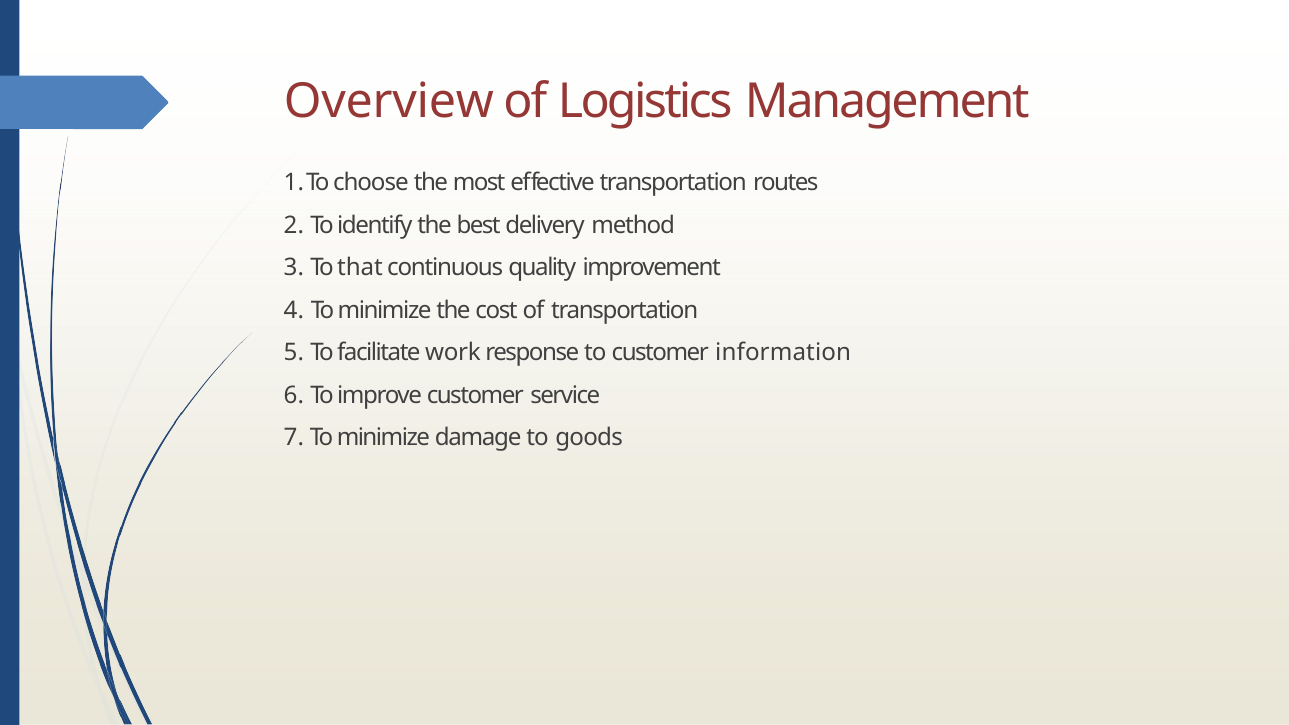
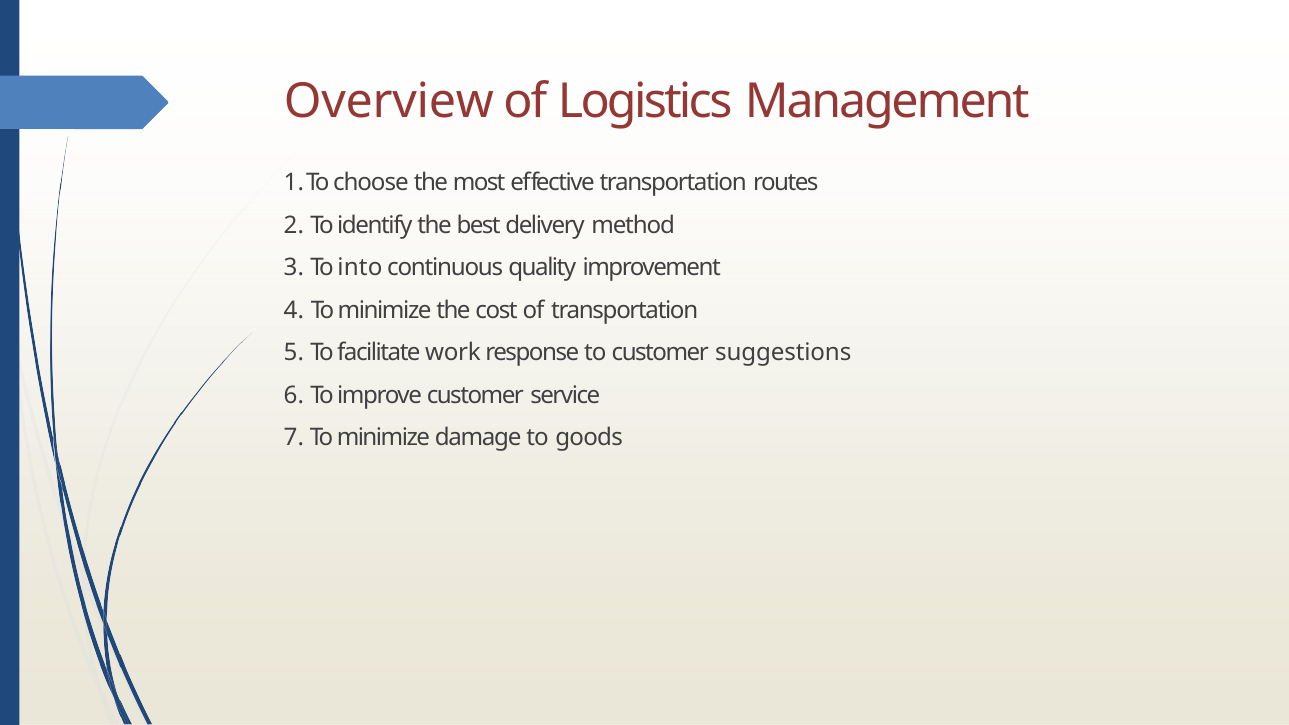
that: that -> into
information: information -> suggestions
